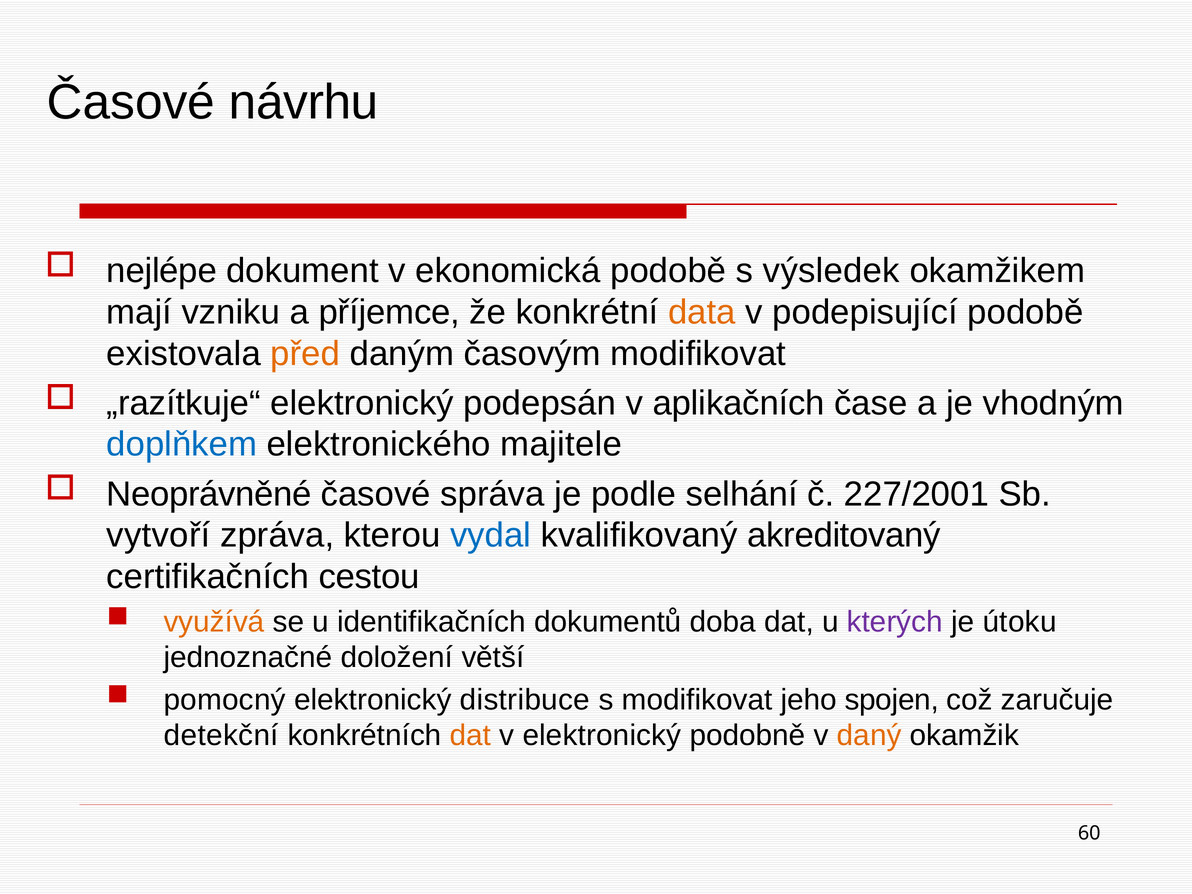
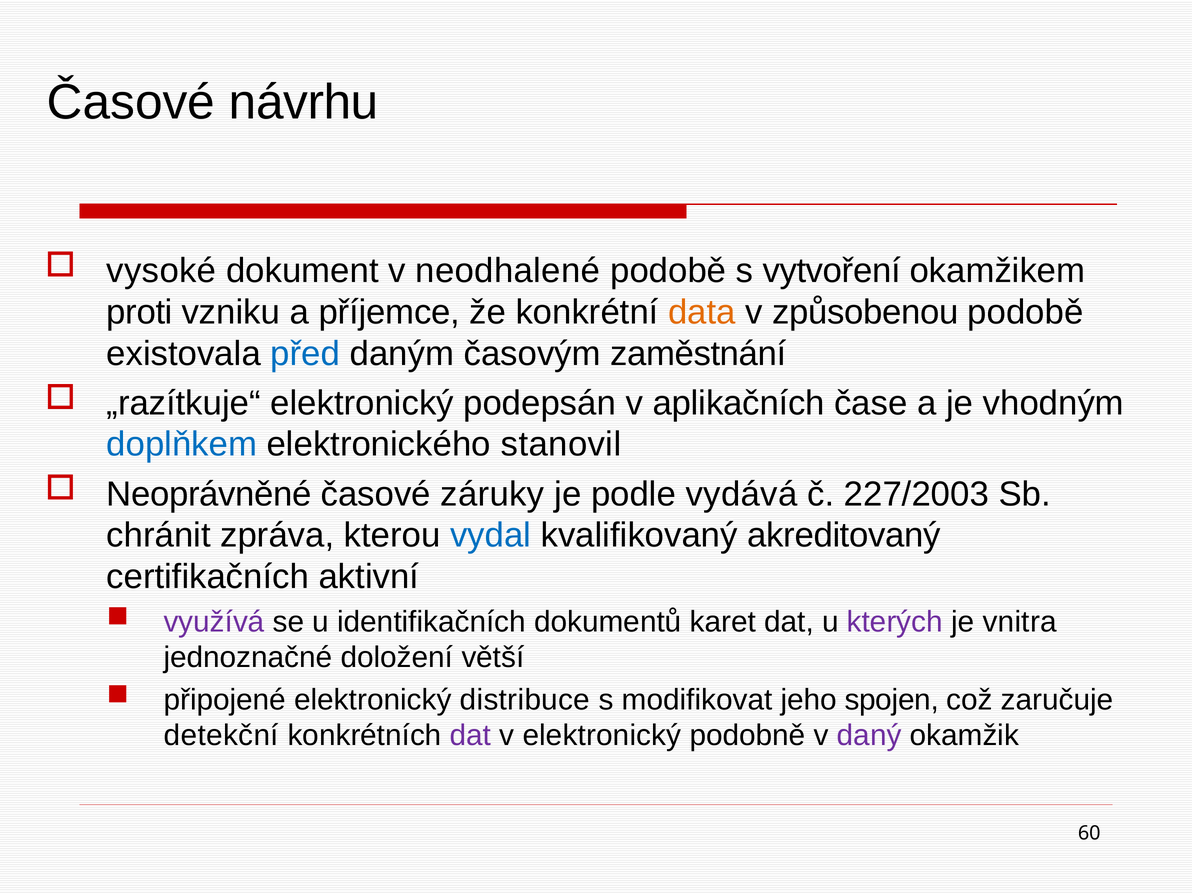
nejlépe: nejlépe -> vysoké
ekonomická: ekonomická -> neodhalené
výsledek: výsledek -> vytvoření
mají: mají -> proti
podepisující: podepisující -> způsobenou
před colour: orange -> blue
časovým modifikovat: modifikovat -> zaměstnání
majitele: majitele -> stanovil
správa: správa -> záruky
selhání: selhání -> vydává
227/2001: 227/2001 -> 227/2003
vytvoří: vytvoří -> chránit
cestou: cestou -> aktivní
využívá colour: orange -> purple
doba: doba -> karet
útoku: útoku -> vnitra
pomocný: pomocný -> připojené
dat at (470, 735) colour: orange -> purple
daný colour: orange -> purple
